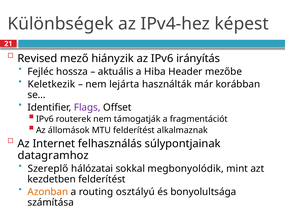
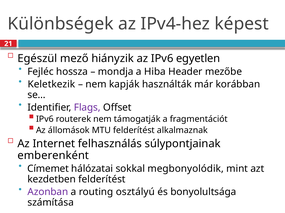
Revised: Revised -> Egészül
irányítás: irányítás -> egyetlen
aktuális: aktuális -> mondja
lejárta: lejárta -> kapják
datagramhoz: datagramhoz -> emberenként
Szereplő: Szereplő -> Címemet
Azonban colour: orange -> purple
